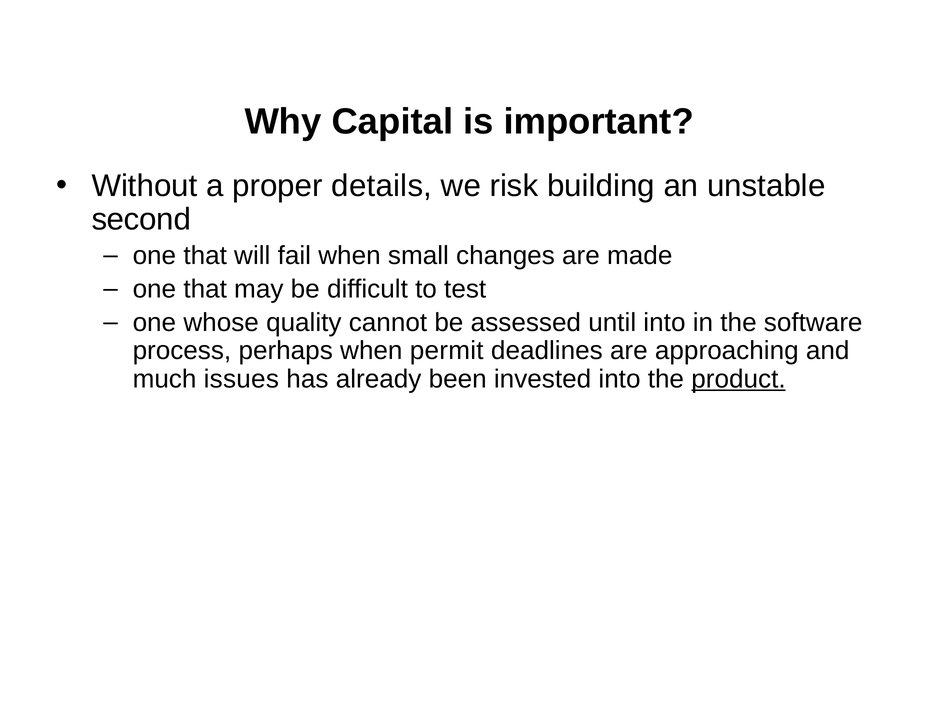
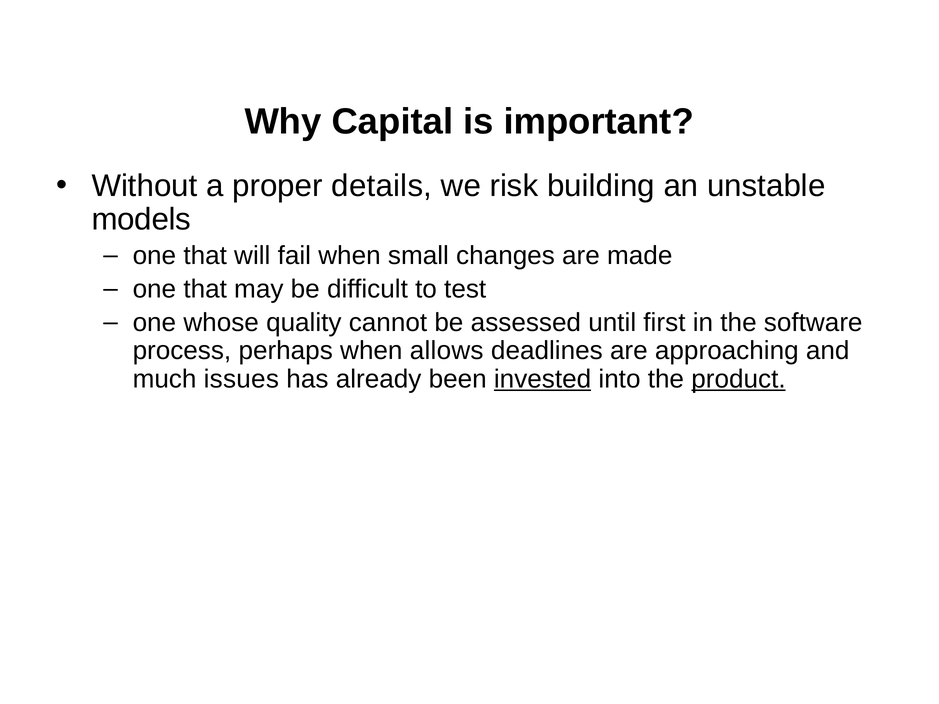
second: second -> models
until into: into -> first
permit: permit -> allows
invested underline: none -> present
